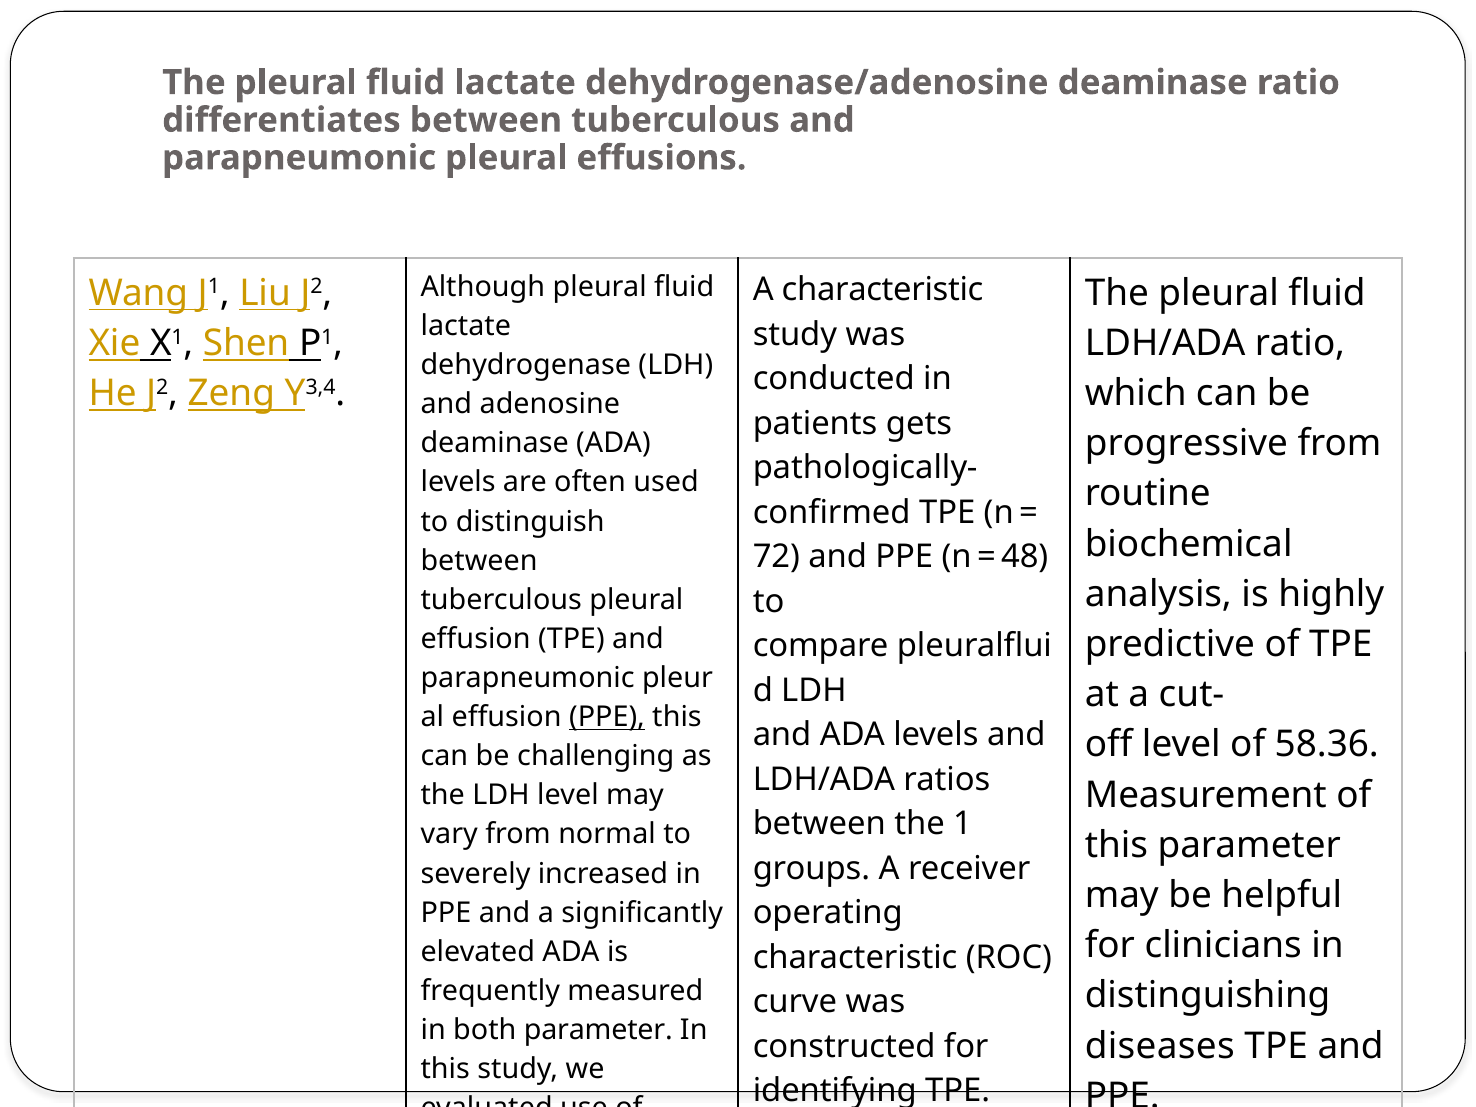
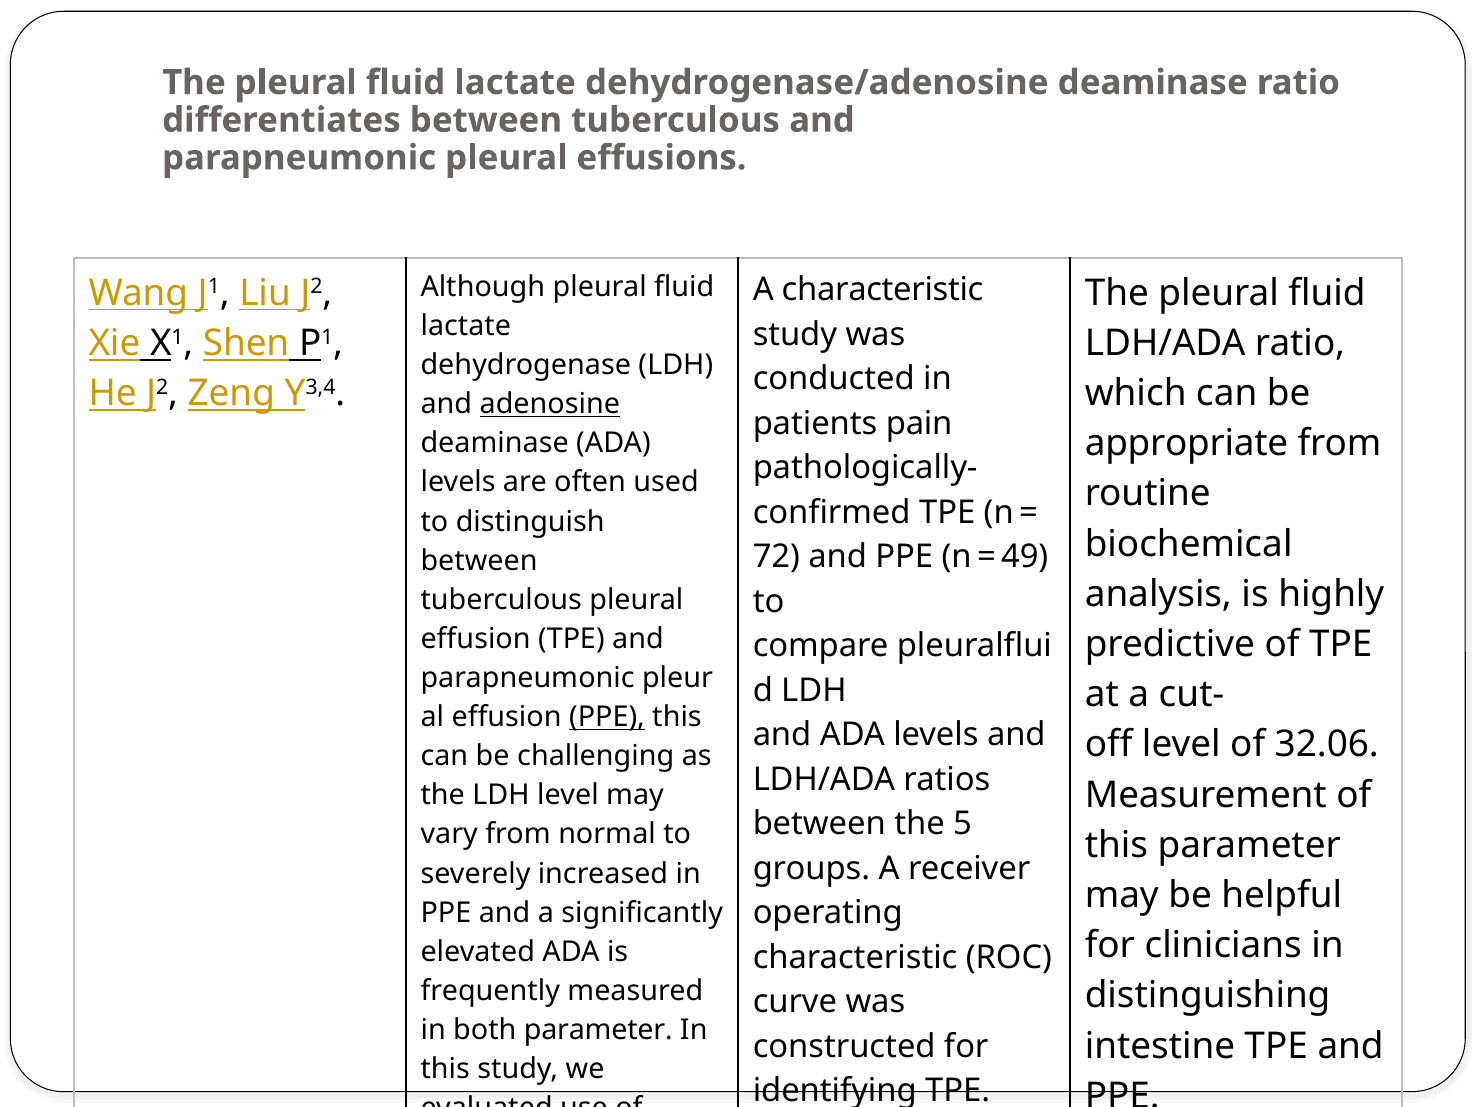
adenosine underline: none -> present
gets: gets -> pain
progressive: progressive -> appropriate
48: 48 -> 49
58.36: 58.36 -> 32.06
1: 1 -> 5
diseases: diseases -> intestine
